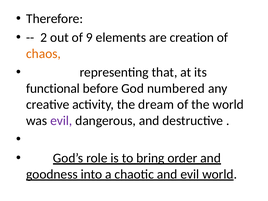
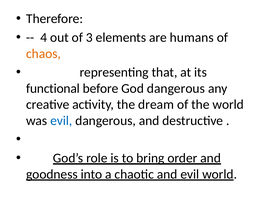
2: 2 -> 4
9: 9 -> 3
creation: creation -> humans
God numbered: numbered -> dangerous
evil at (61, 121) colour: purple -> blue
